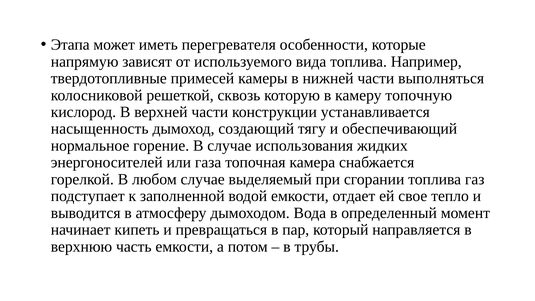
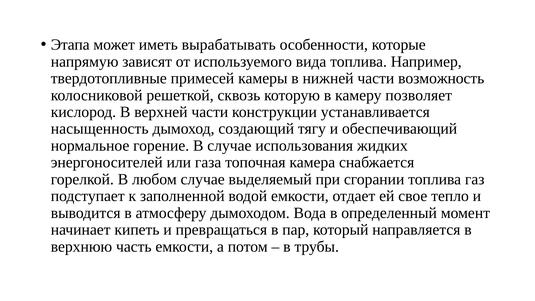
перегревателя: перегревателя -> вырабатывать
выполняться: выполняться -> возможность
топочную: топочную -> позволяет
